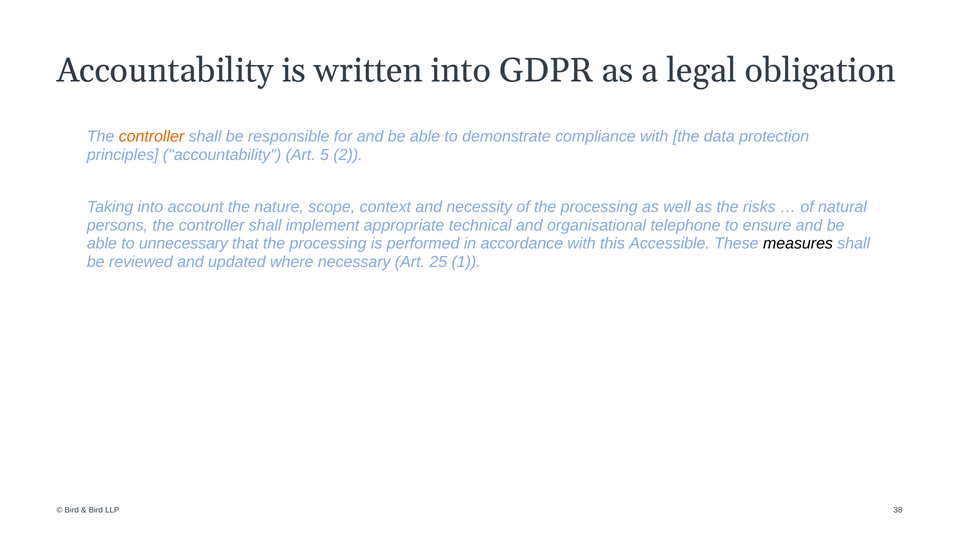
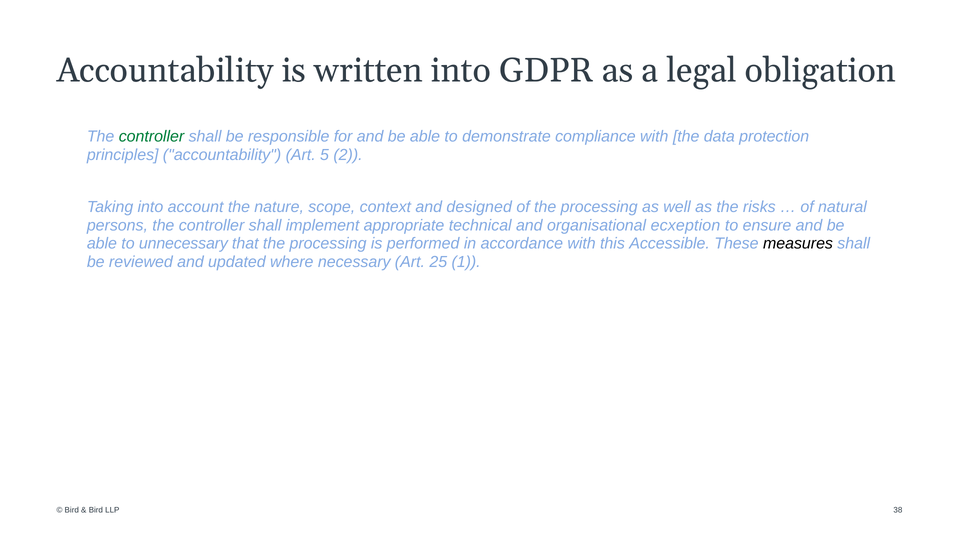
controller at (151, 136) colour: orange -> green
necessity: necessity -> designed
telephone: telephone -> ecxeption
